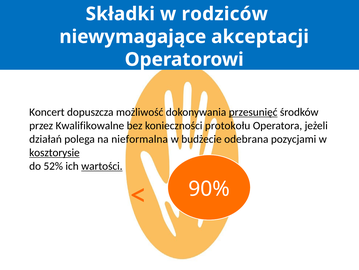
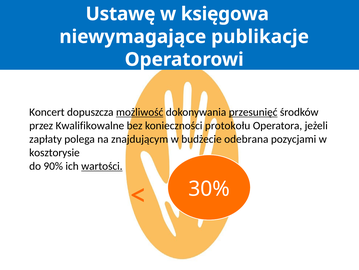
Składki: Składki -> Ustawę
rodziców: rodziców -> księgowa
akceptacji: akceptacji -> publikacje
możliwość underline: none -> present
działań: działań -> zapłaty
nieformalna: nieformalna -> znajdującym
kosztorysie underline: present -> none
52%: 52% -> 90%
90%: 90% -> 30%
